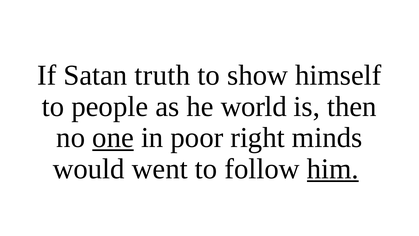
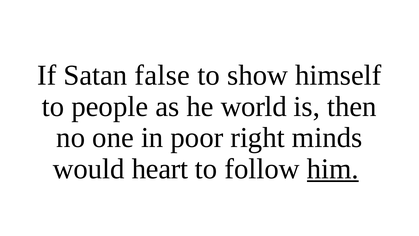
truth: truth -> false
one underline: present -> none
went: went -> heart
